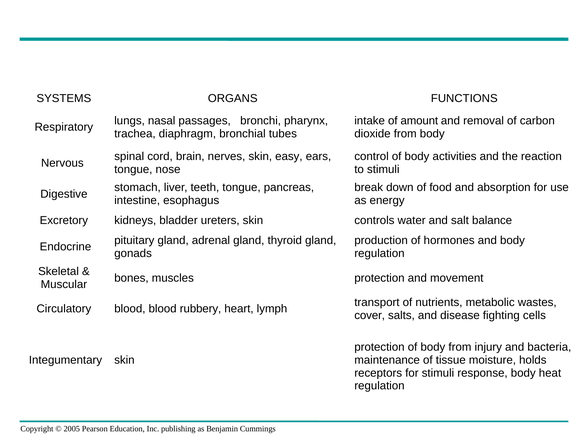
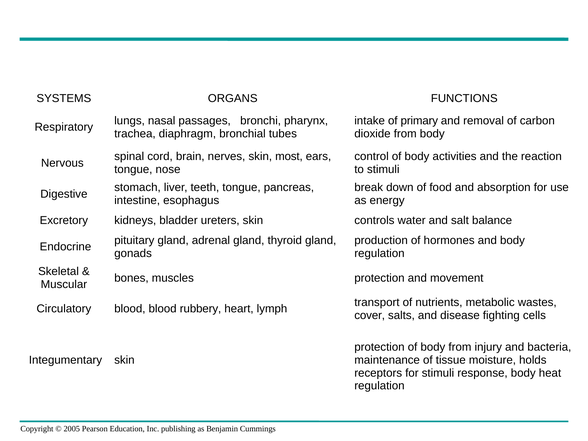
amount: amount -> primary
easy: easy -> most
